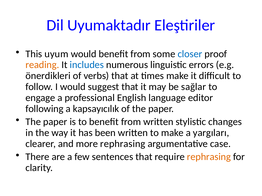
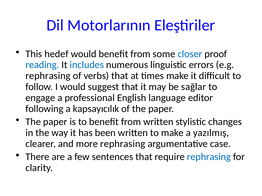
Uyumaktadır: Uyumaktadır -> Motorlarının
uyum: uyum -> hedef
reading colour: orange -> blue
önerdikleri at (48, 76): önerdikleri -> rephrasing
yargıları: yargıları -> yazılmış
rephrasing at (209, 157) colour: orange -> blue
